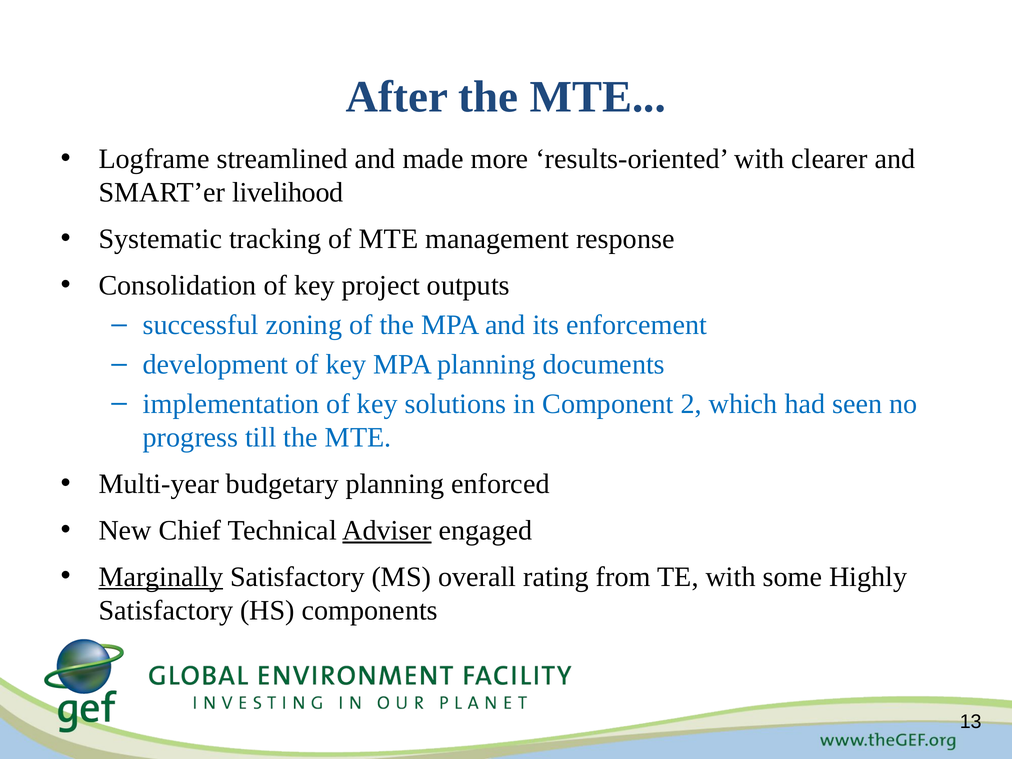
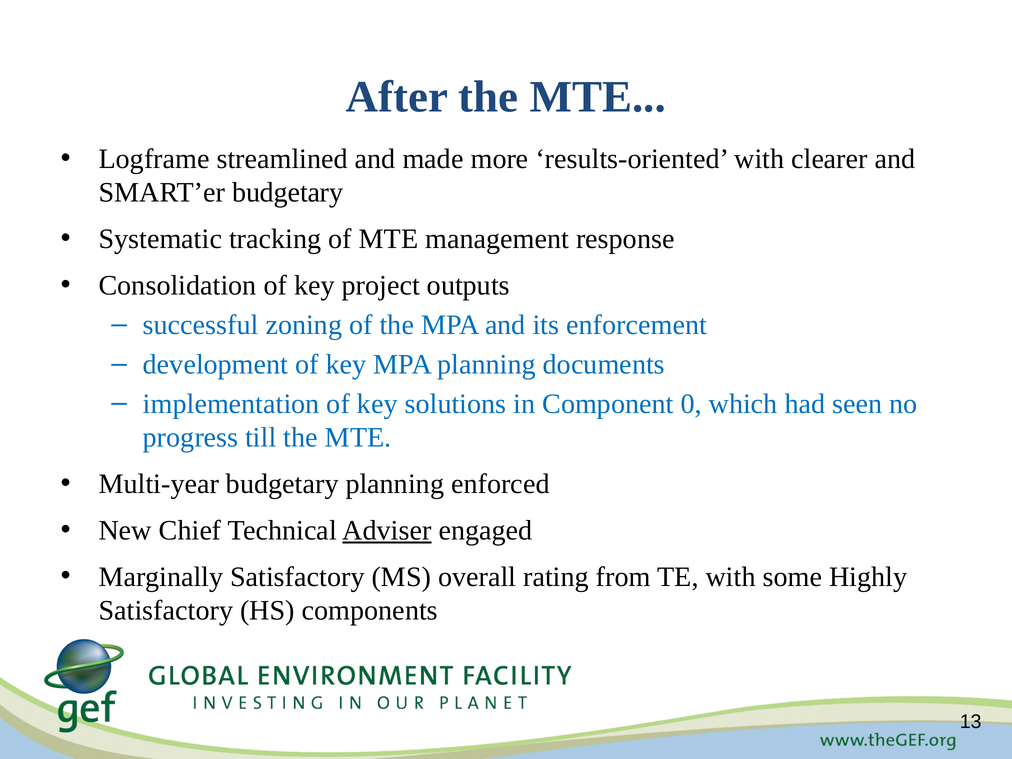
SMART’er livelihood: livelihood -> budgetary
2: 2 -> 0
Marginally underline: present -> none
